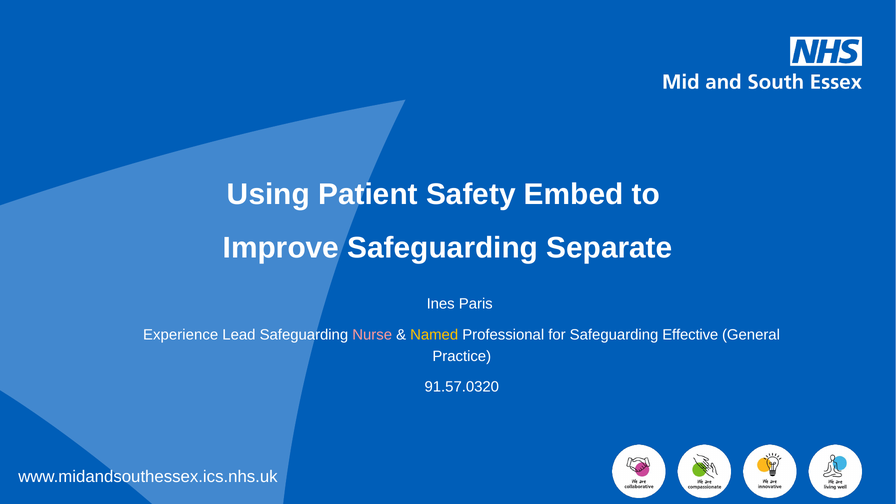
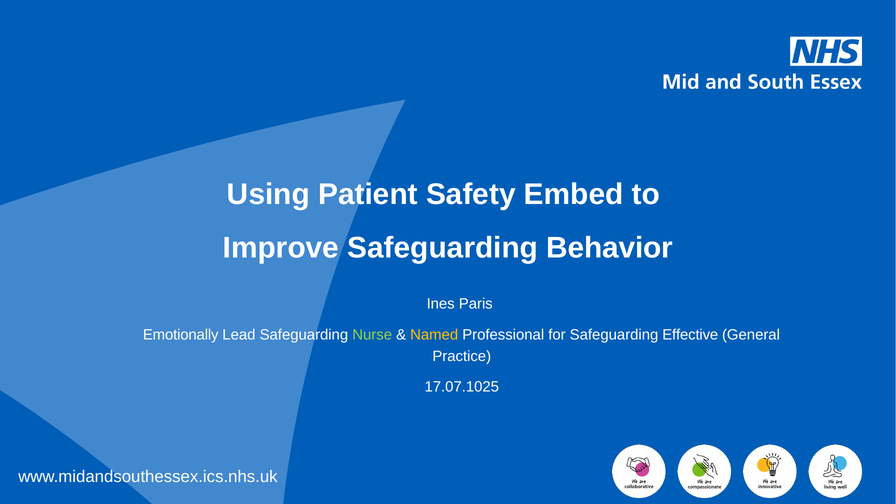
Separate: Separate -> Behavior
Experience: Experience -> Emotionally
Nurse colour: pink -> light green
91.57.0320: 91.57.0320 -> 17.07.1025
